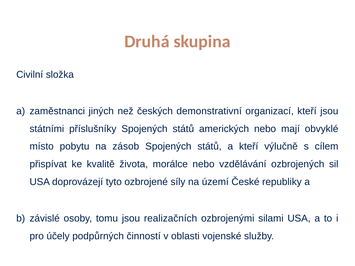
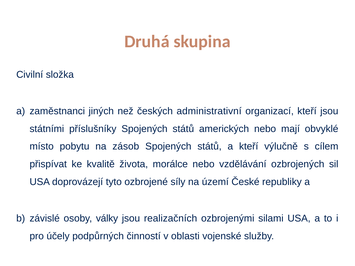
demonstrativní: demonstrativní -> administrativní
tomu: tomu -> války
